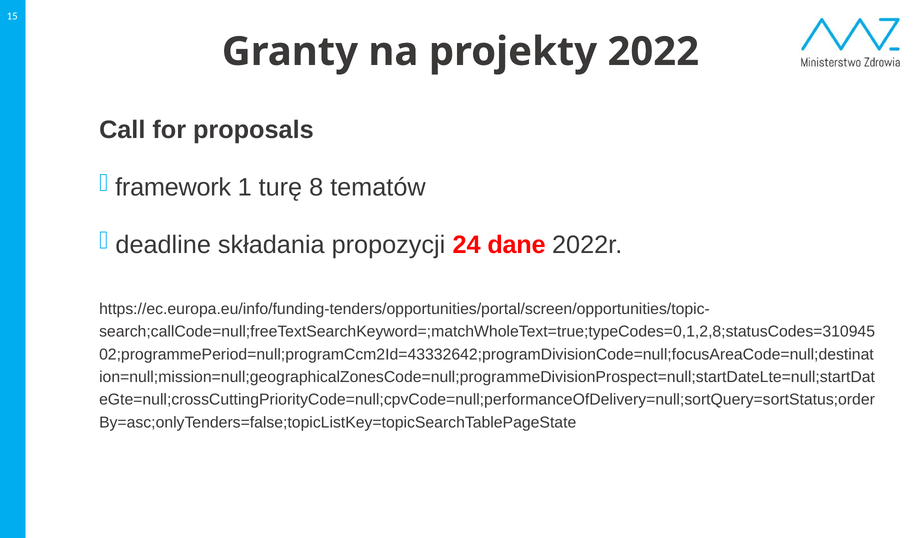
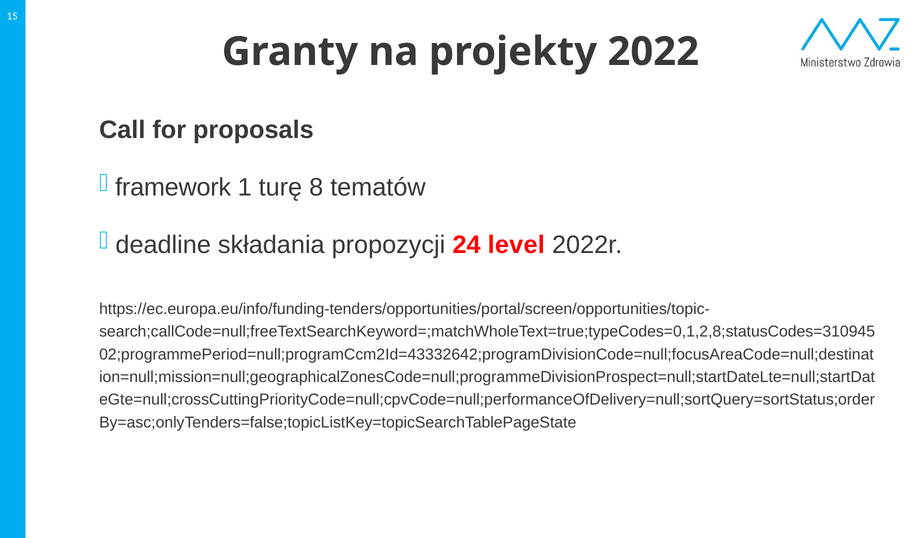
dane: dane -> level
